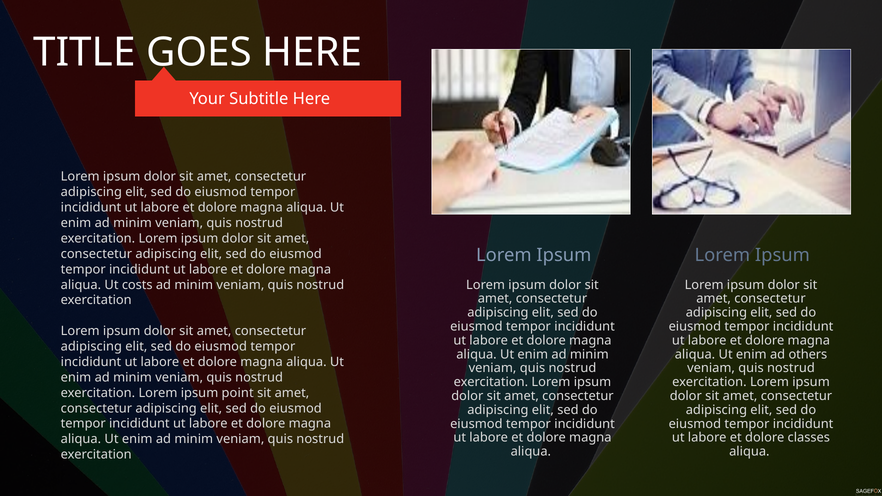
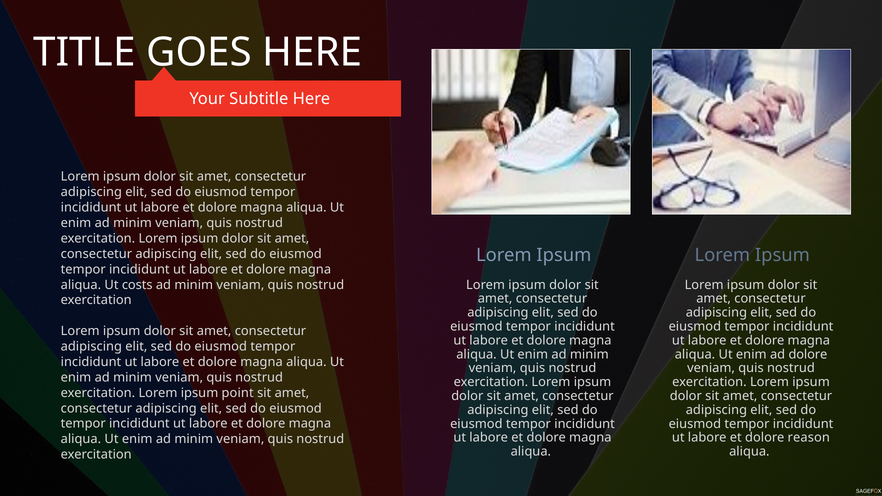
ad others: others -> dolore
classes: classes -> reason
